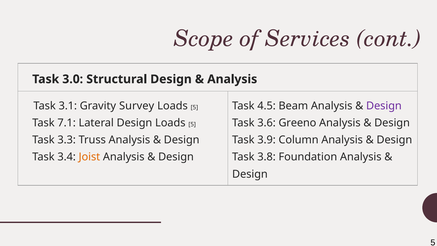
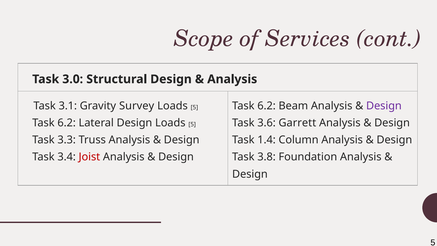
4.5 at (267, 106): 4.5 -> 6.2
7.1 at (67, 123): 7.1 -> 6.2
Greeno: Greeno -> Garrett
3.9: 3.9 -> 1.4
Joist colour: orange -> red
